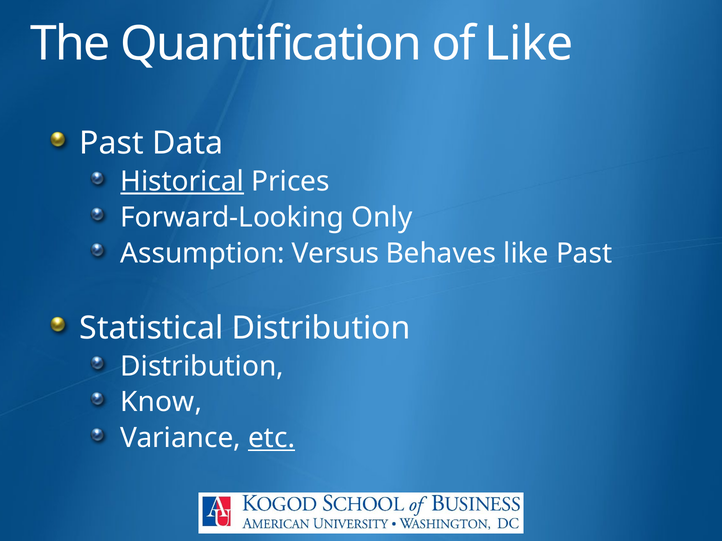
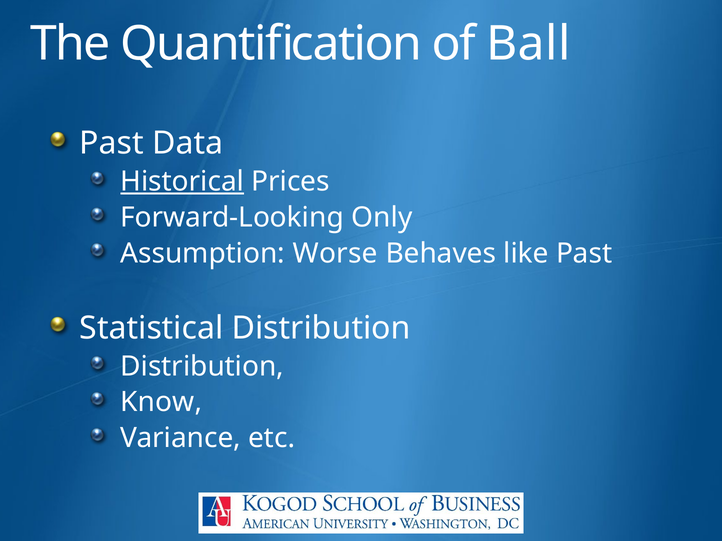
of Like: Like -> Ball
Versus: Versus -> Worse
etc underline: present -> none
